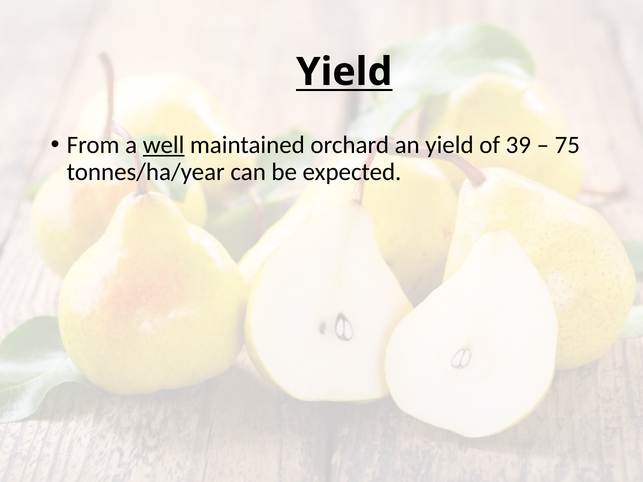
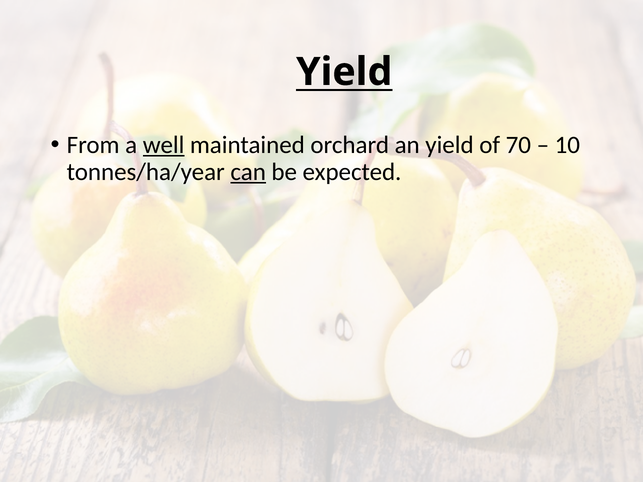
39: 39 -> 70
75: 75 -> 10
can underline: none -> present
